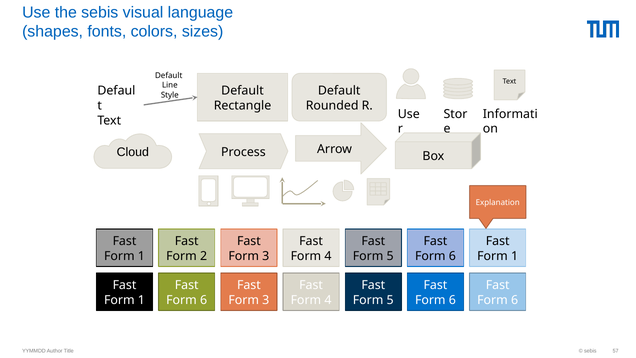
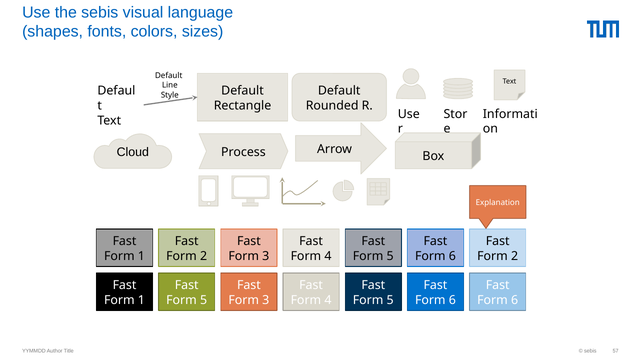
1 at (515, 256): 1 -> 2
6 at (204, 300): 6 -> 5
